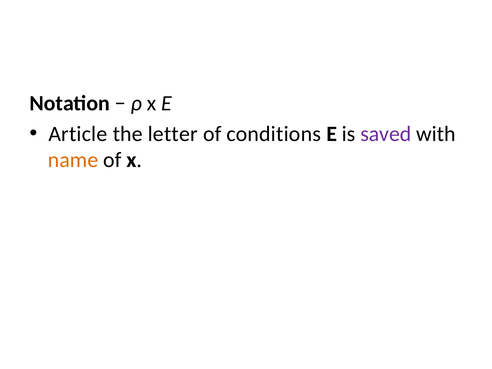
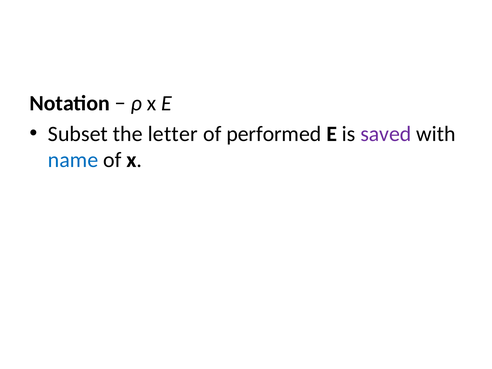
Article: Article -> Subset
conditions: conditions -> performed
name colour: orange -> blue
